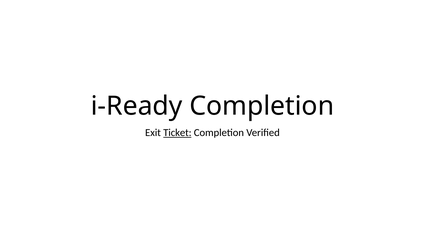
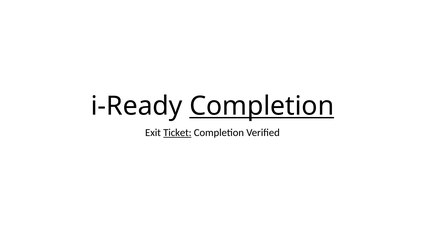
Completion at (262, 106) underline: none -> present
